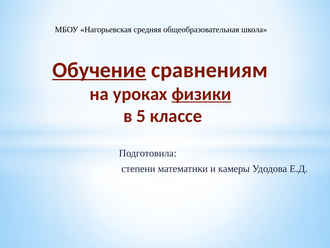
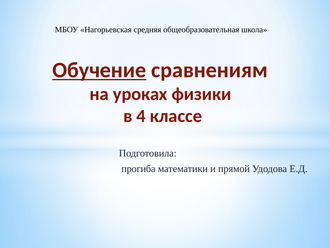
физики underline: present -> none
5: 5 -> 4
степени: степени -> прогиба
камеры: камеры -> прямой
